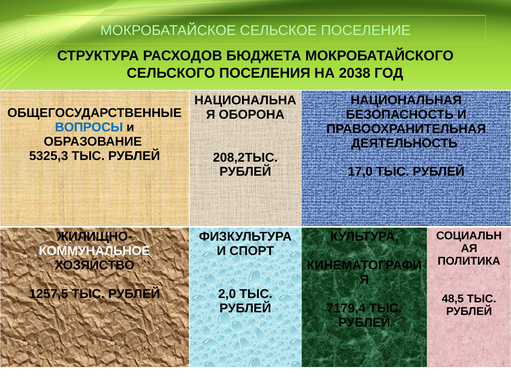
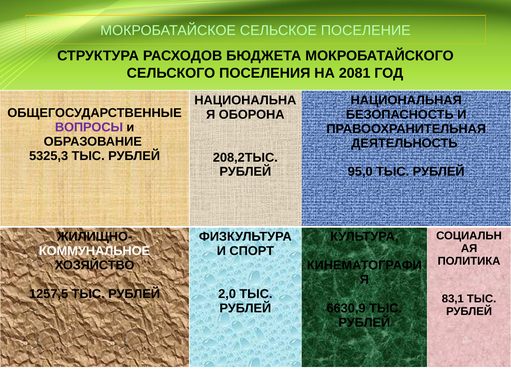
2038: 2038 -> 2081
ВОПРОСЫ colour: blue -> purple
17,0: 17,0 -> 95,0
48,5: 48,5 -> 83,1
7179,4: 7179,4 -> 6630,9
